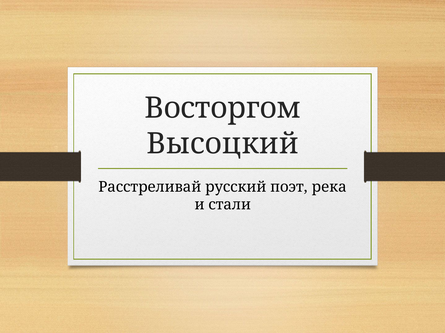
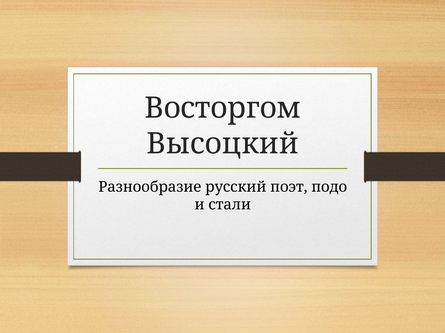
Расстреливай: Расстреливай -> Разнообразие
река: река -> подо
